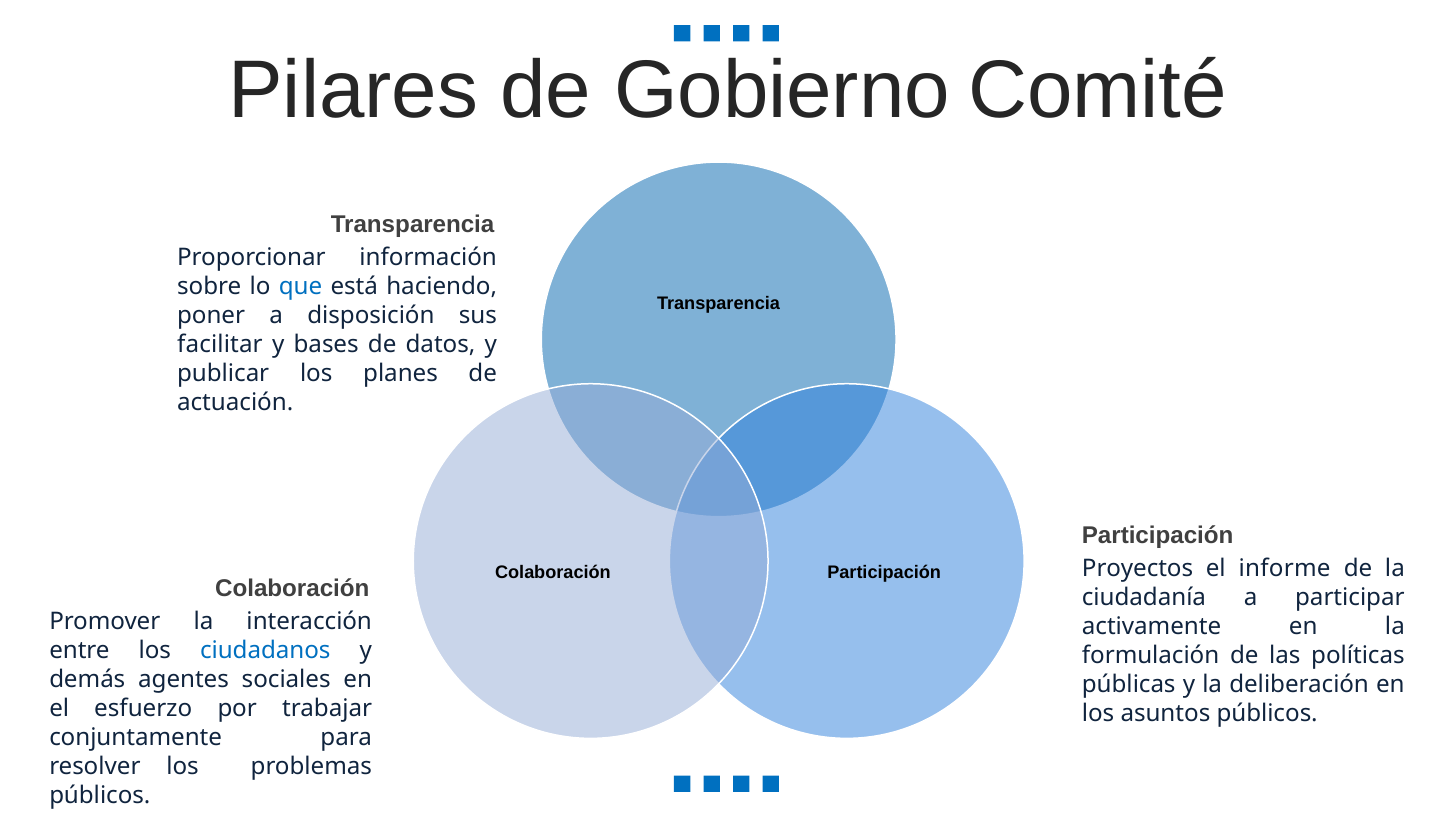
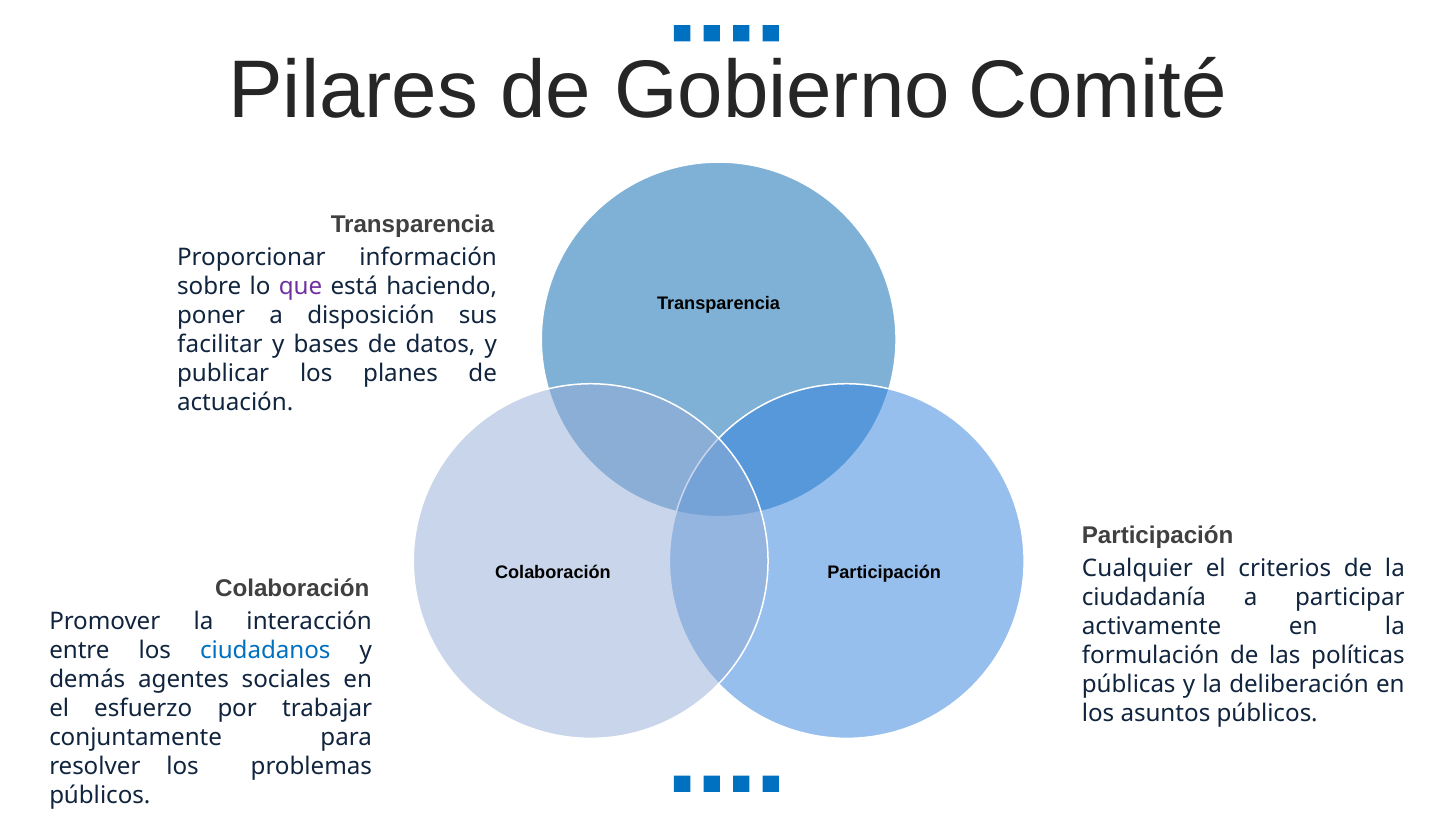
que colour: blue -> purple
Proyectos: Proyectos -> Cualquier
informe: informe -> criterios
